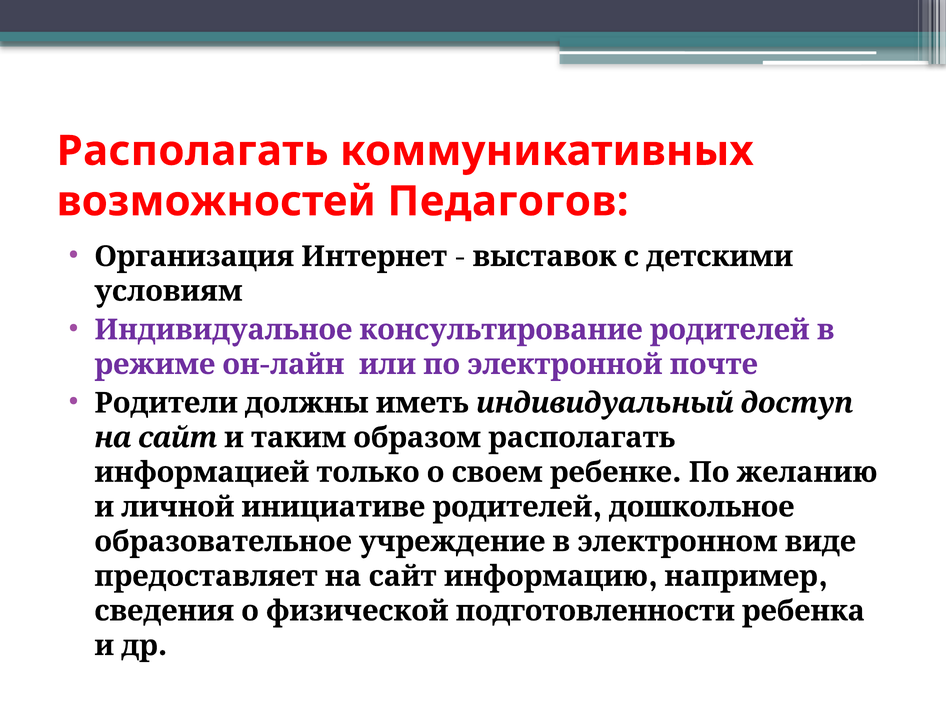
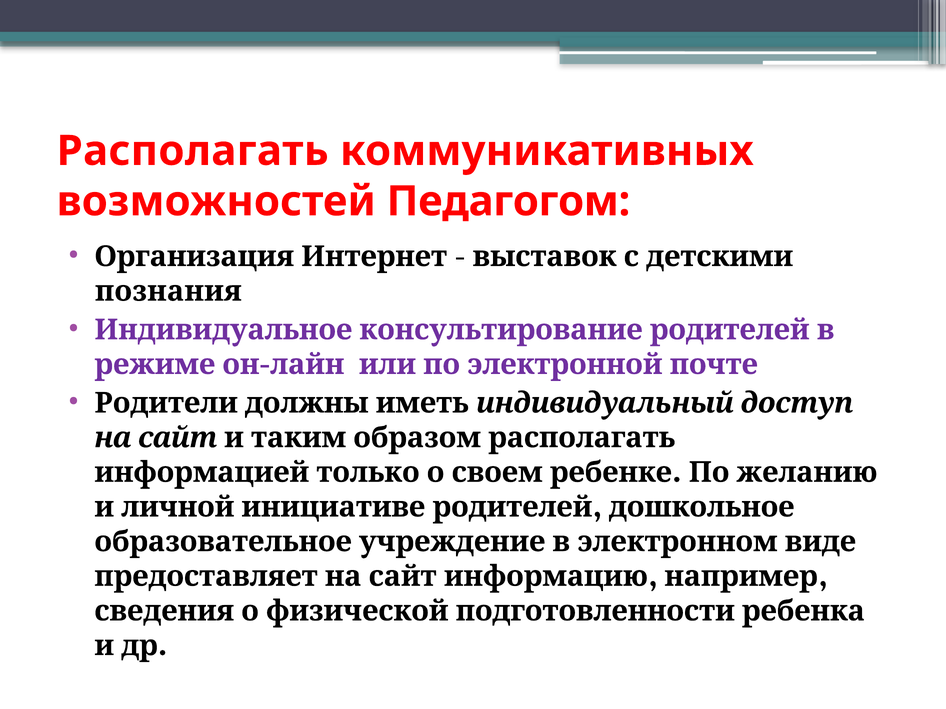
Педагогов: Педагогов -> Педагогом
условиям: условиям -> познания
